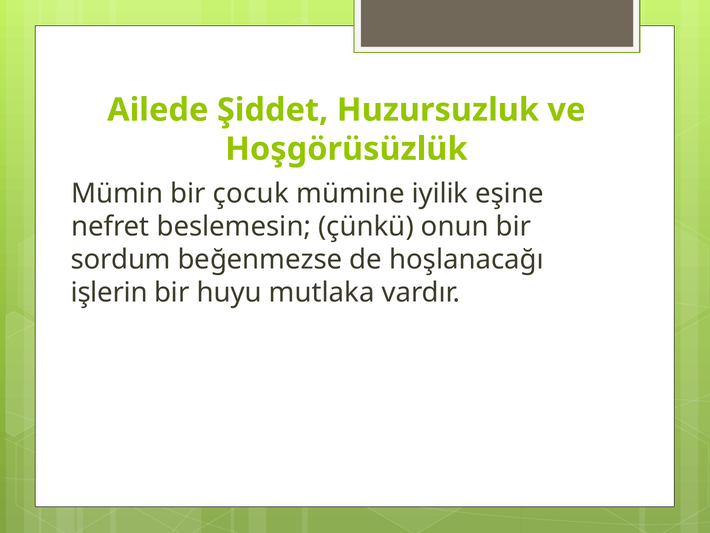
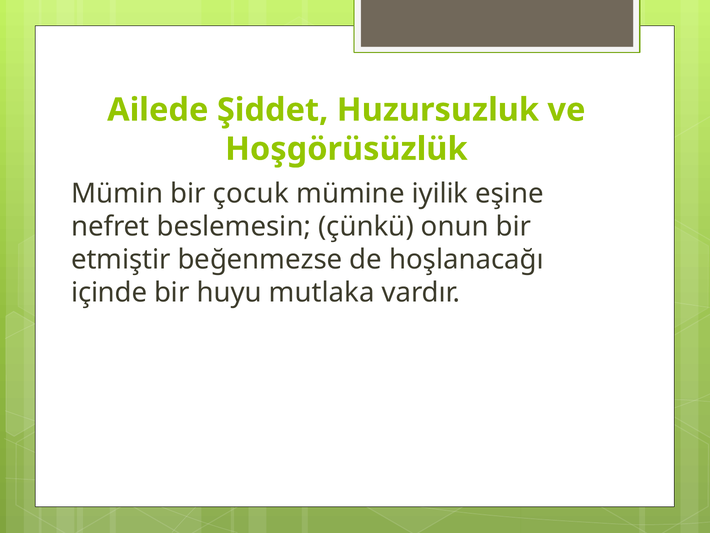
sordum: sordum -> etmiştir
işlerin: işlerin -> içinde
